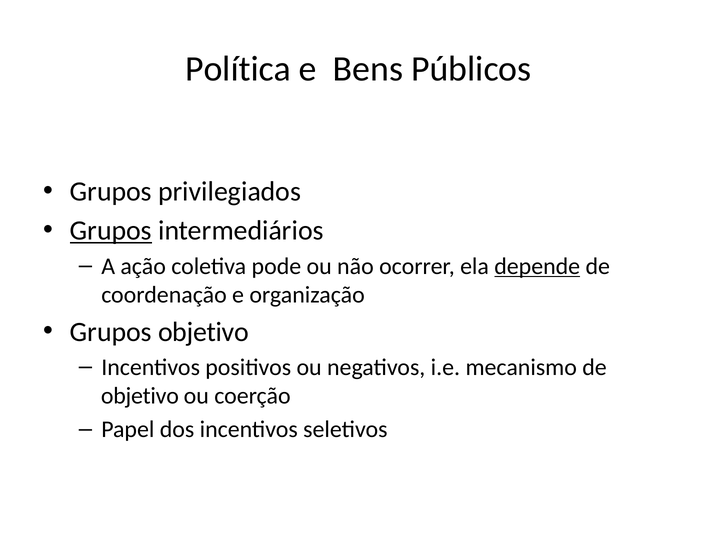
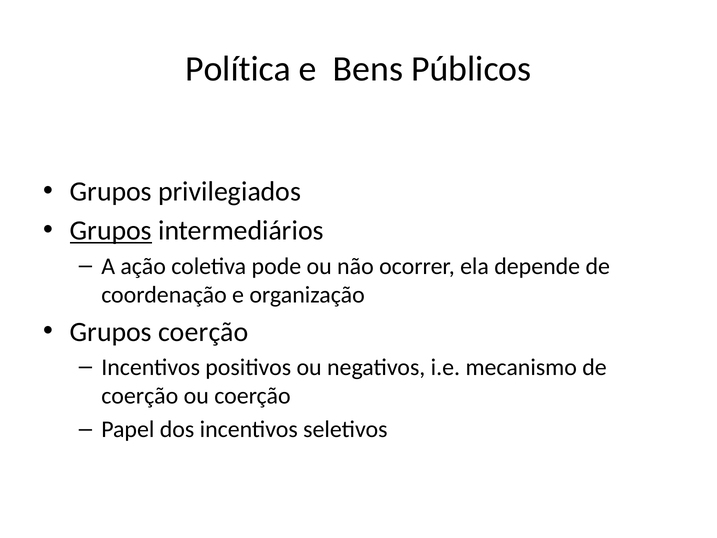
depende underline: present -> none
Grupos objetivo: objetivo -> coerção
objetivo at (140, 396): objetivo -> coerção
